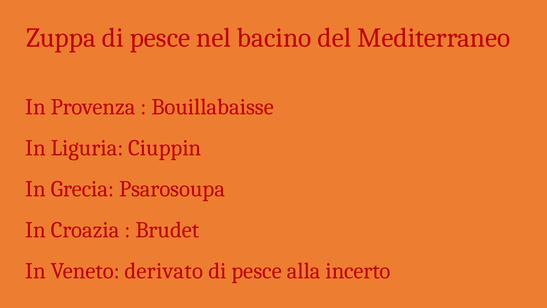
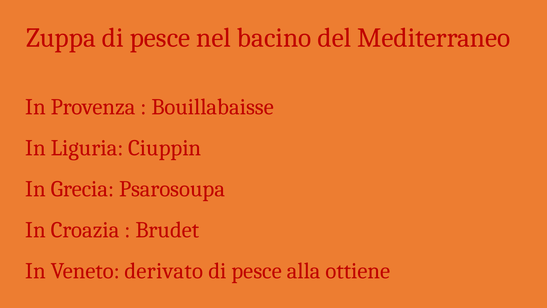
incerto: incerto -> ottiene
